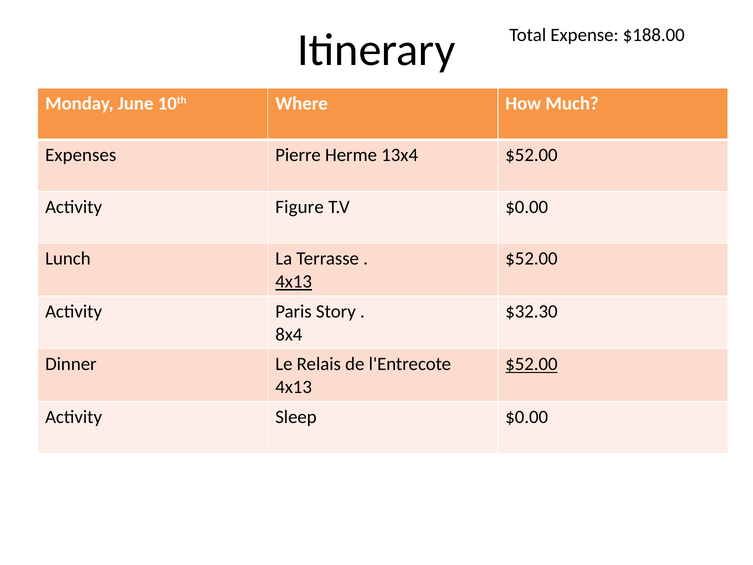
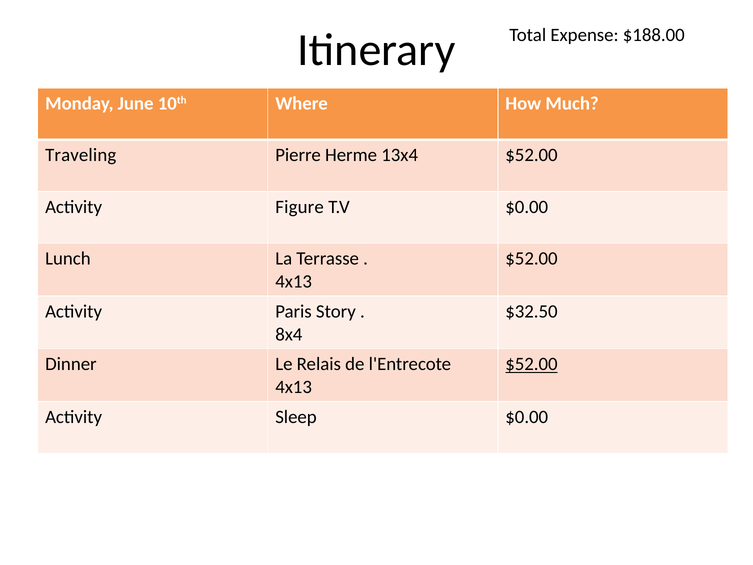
Expenses: Expenses -> Traveling
4x13 at (294, 282) underline: present -> none
$32.30: $32.30 -> $32.50
